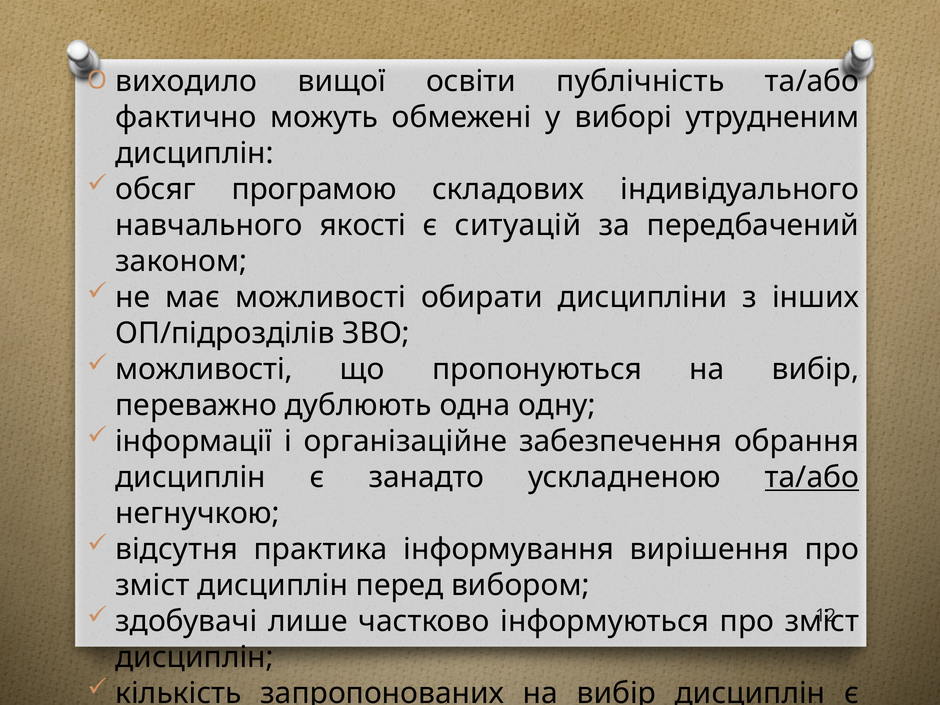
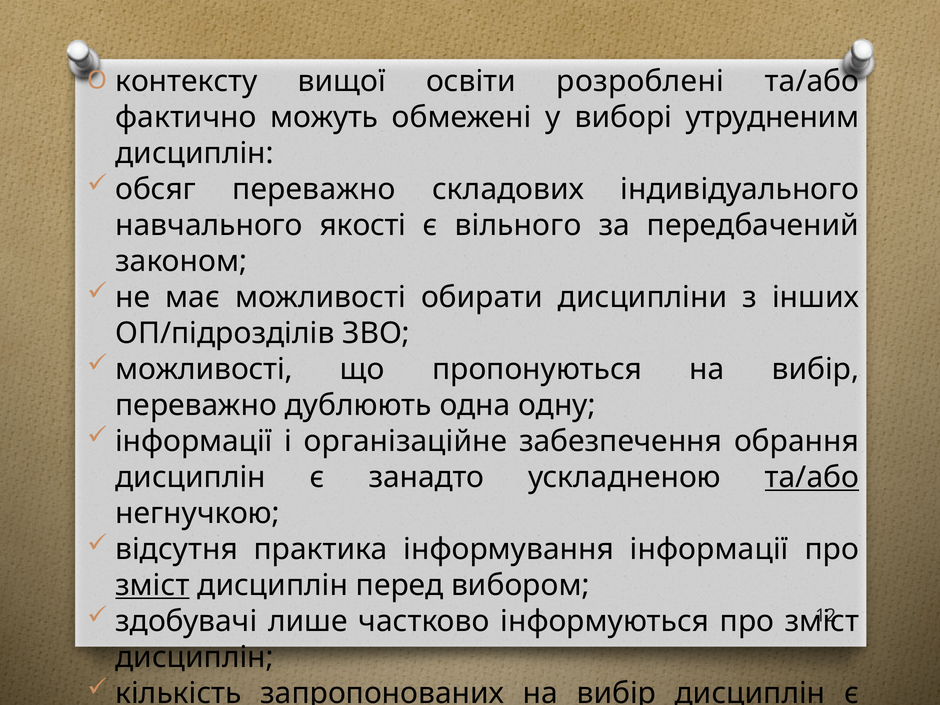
виходило: виходило -> контексту
публічність: публічність -> розроблені
обсяг програмою: програмою -> переважно
ситуацій: ситуацій -> вільного
інформування вирішення: вирішення -> інформації
зміст at (152, 585) underline: none -> present
